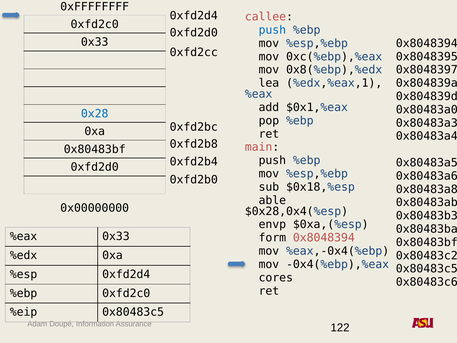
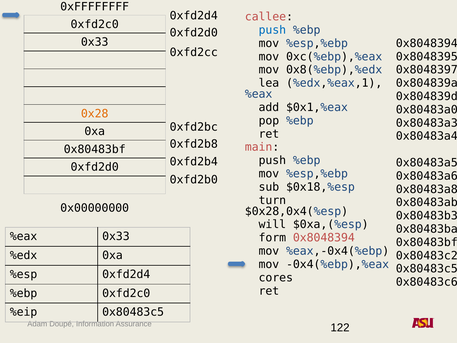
0x28 colour: blue -> orange
able: able -> turn
envp: envp -> will
